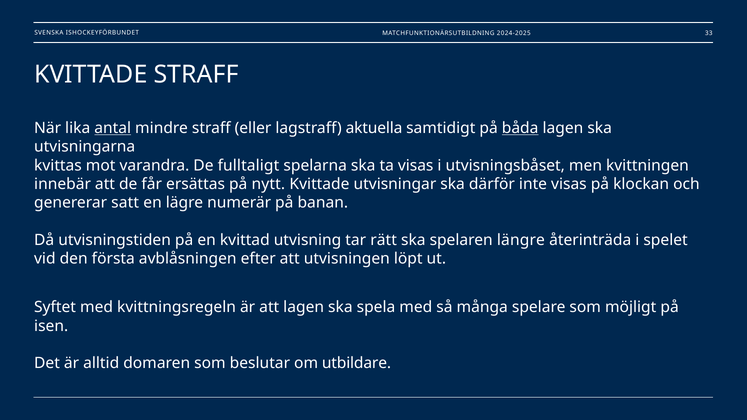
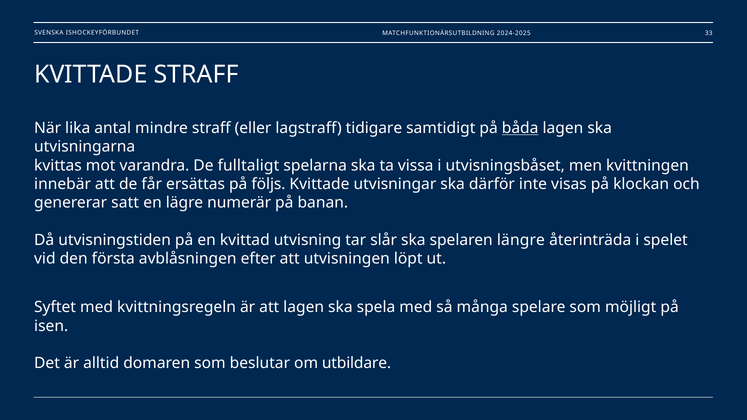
antal underline: present -> none
aktuella: aktuella -> tidigare
ta visas: visas -> vissa
nytt: nytt -> följs
rätt: rätt -> slår
